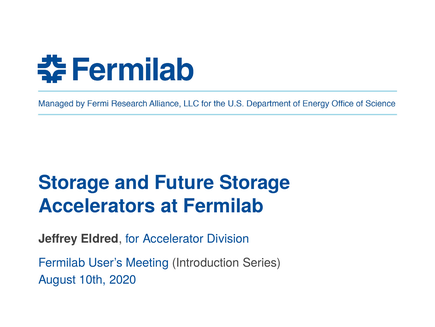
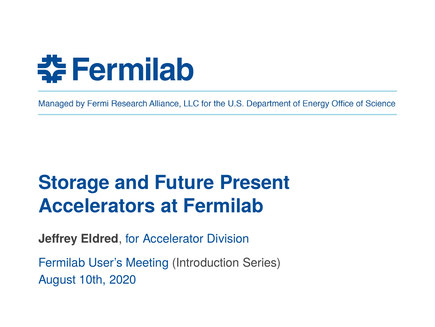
Future Storage: Storage -> Present
